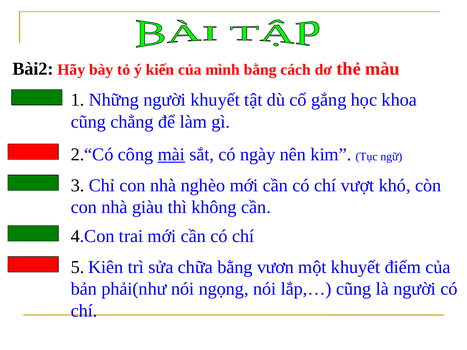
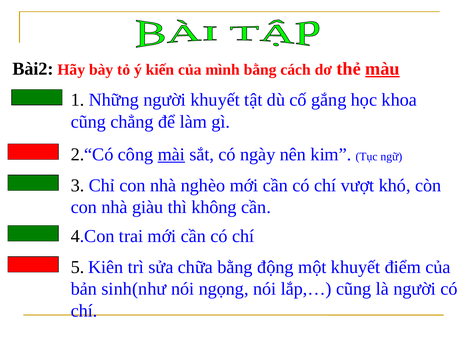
màu underline: none -> present
vươn: vươn -> động
phải(như: phải(như -> sinh(như
